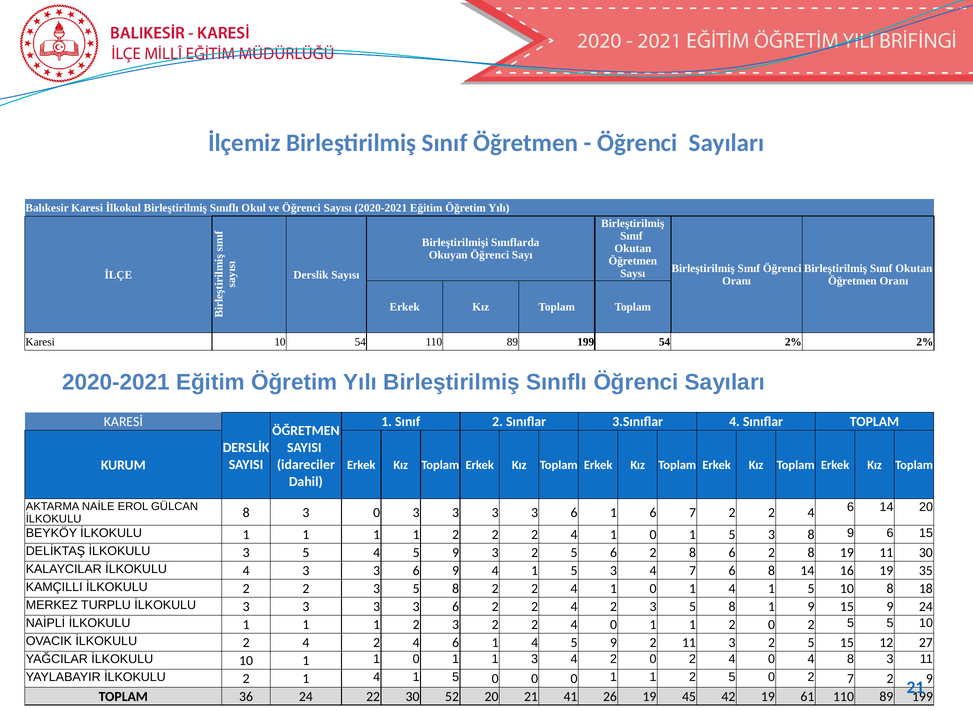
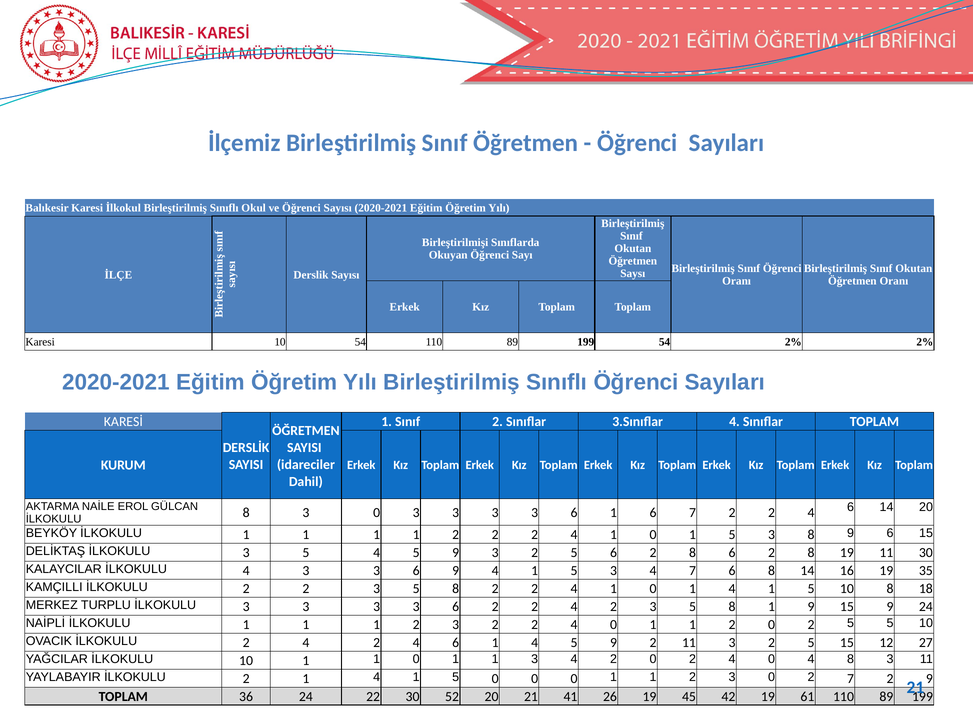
5 at (732, 676): 5 -> 3
